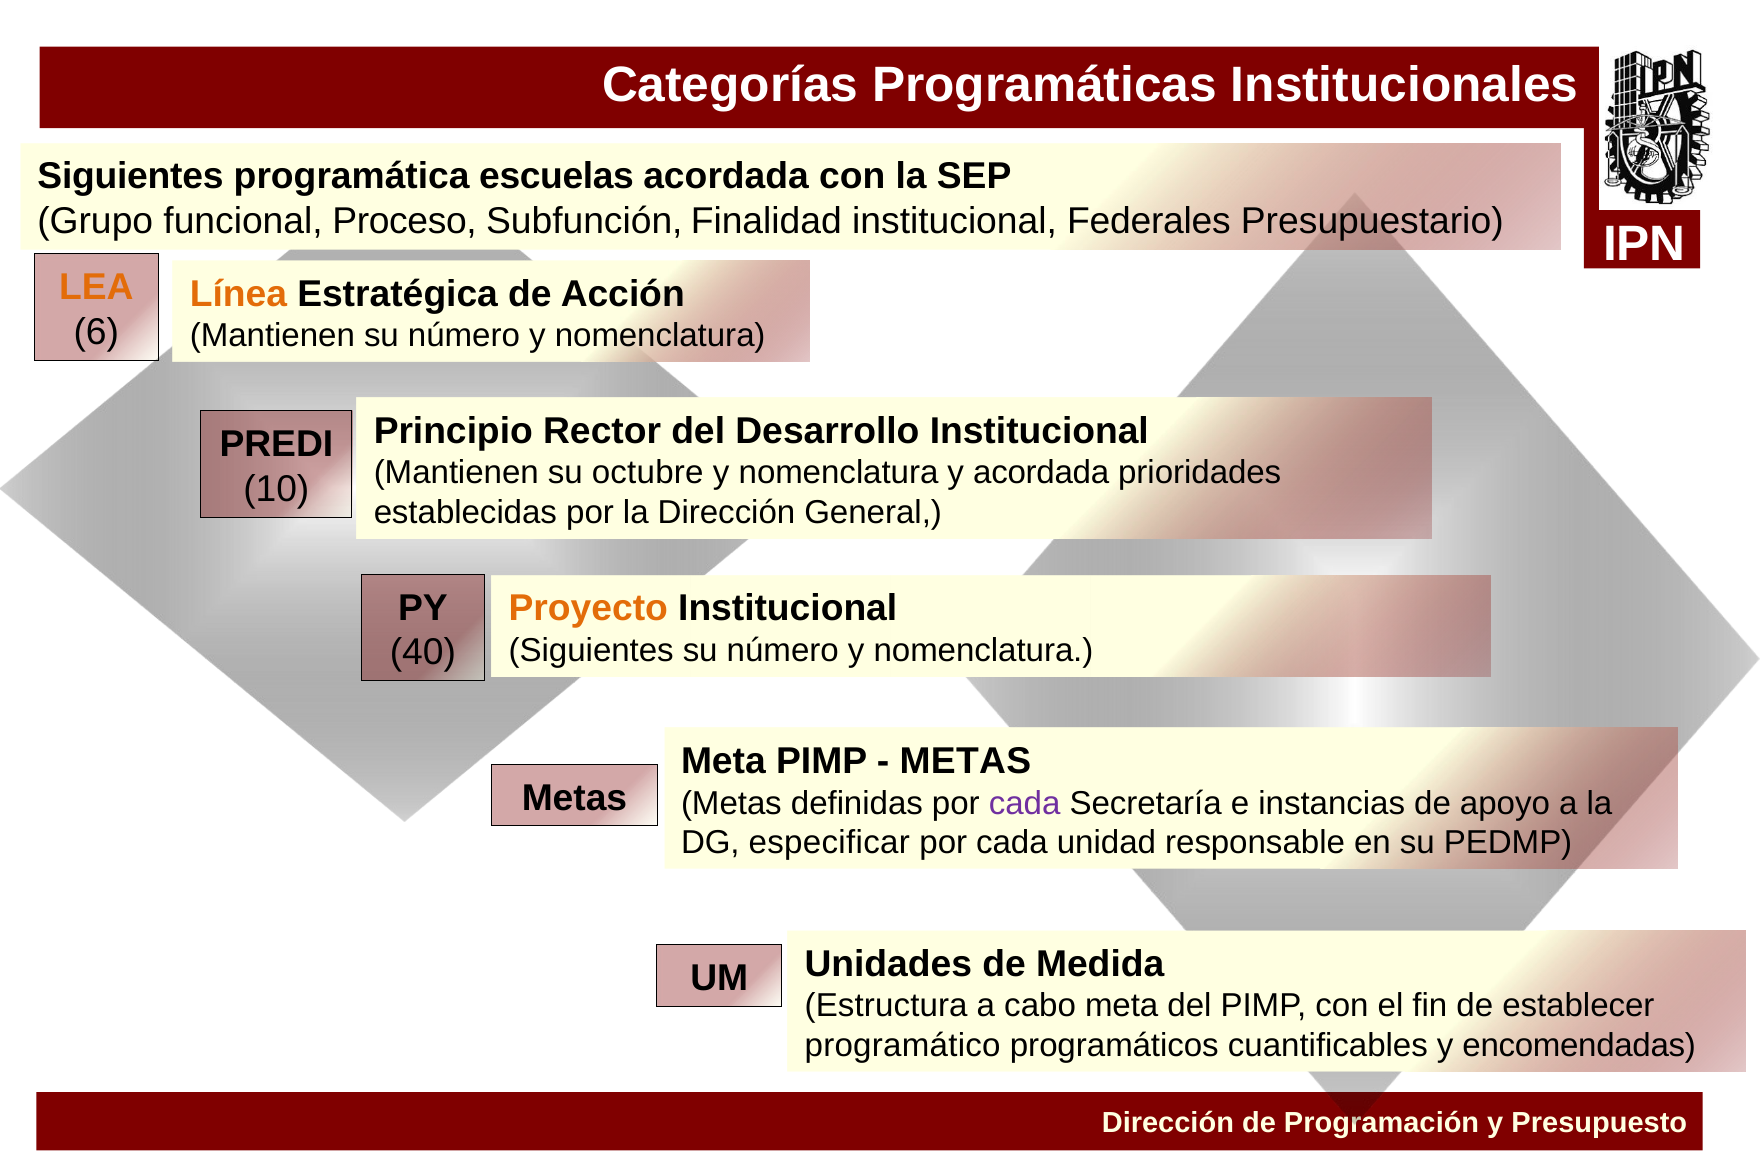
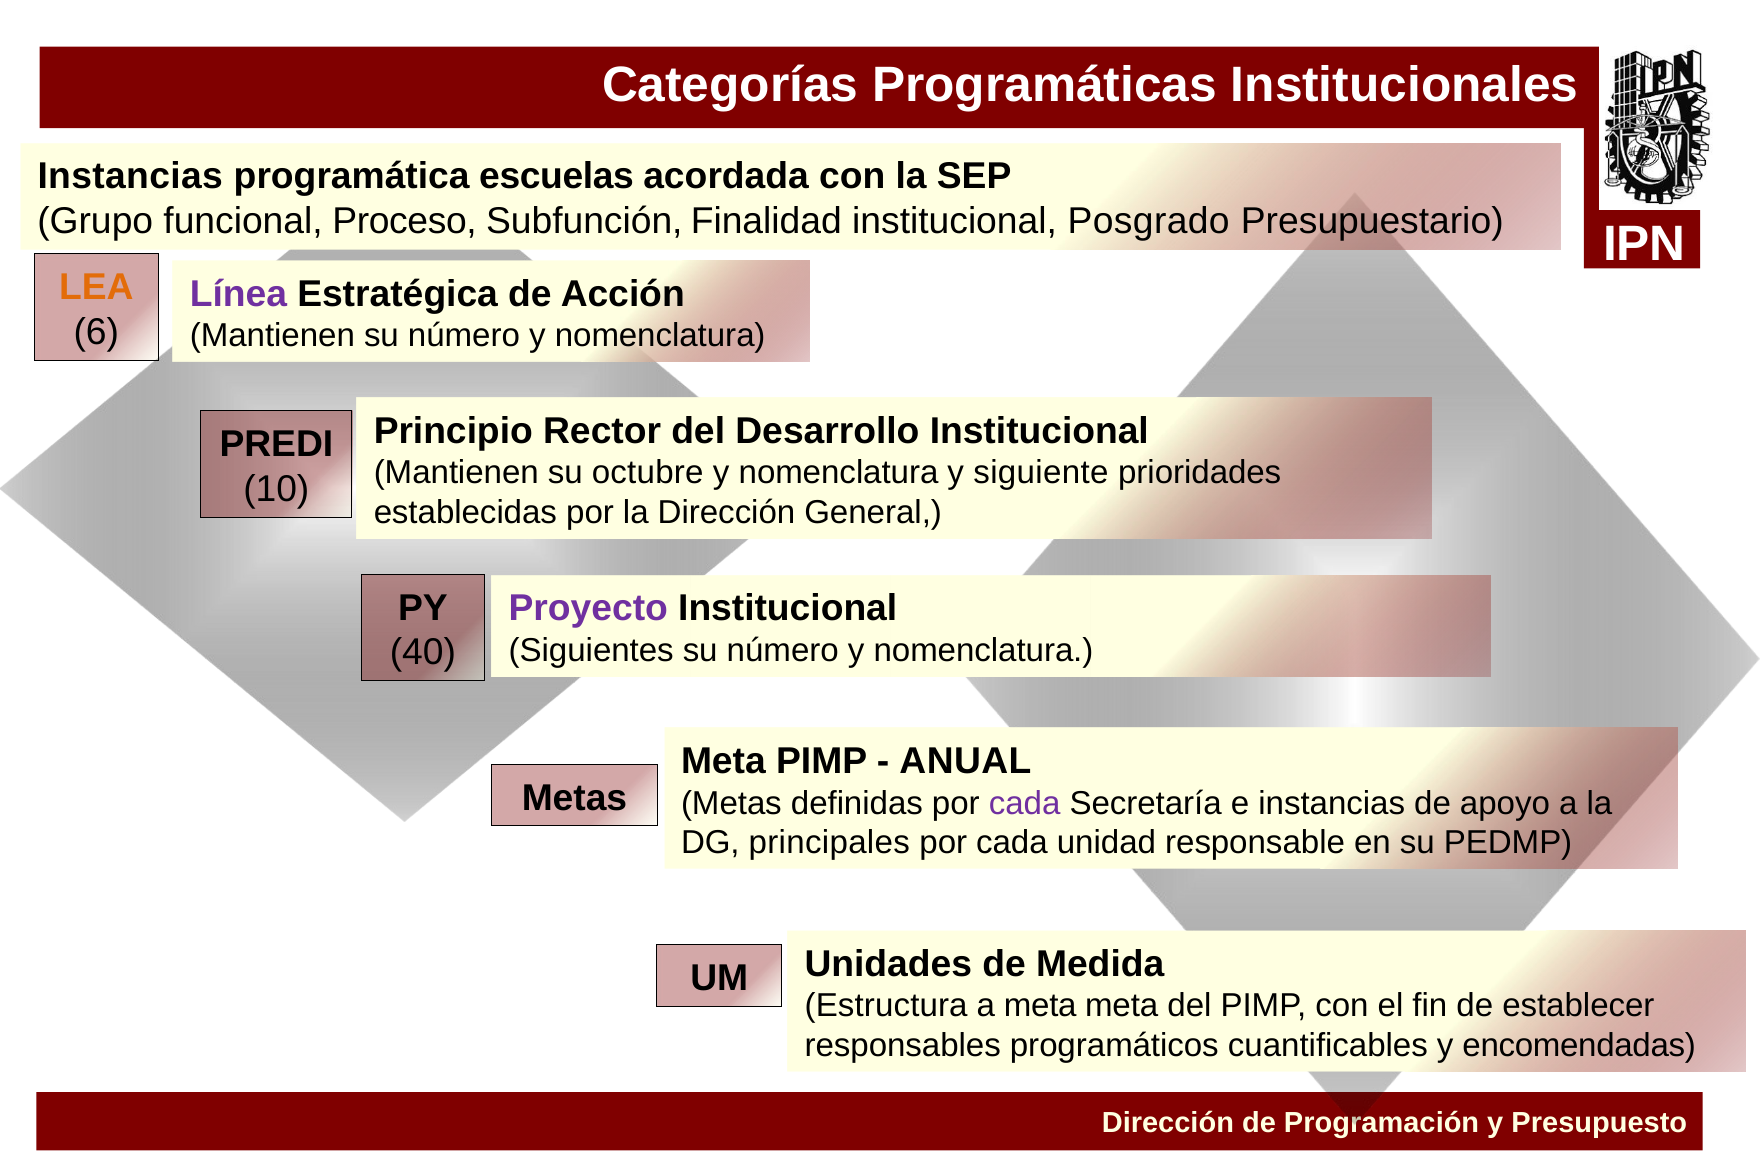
Siguientes at (131, 176): Siguientes -> Instancias
Federales: Federales -> Posgrado
Línea colour: orange -> purple
y acordada: acordada -> siguiente
Proyecto colour: orange -> purple
METAS at (965, 761): METAS -> ANUAL
especificar: especificar -> principales
a cabo: cabo -> meta
programático: programático -> responsables
